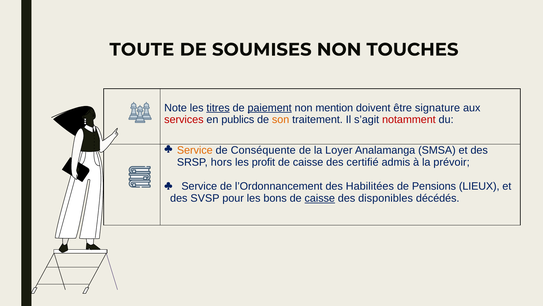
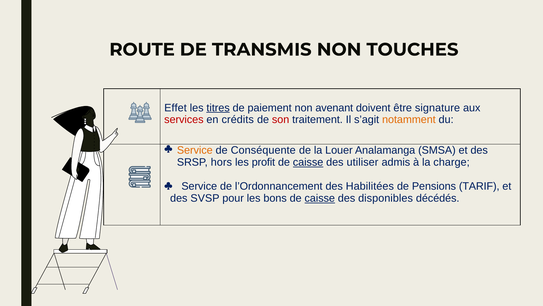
TOUTE: TOUTE -> ROUTE
SOUMISES: SOUMISES -> TRANSMIS
Note: Note -> Effet
paiement underline: present -> none
mention: mention -> avenant
publics: publics -> crédits
son colour: orange -> red
notamment colour: red -> orange
Loyer: Loyer -> Louer
caisse at (308, 162) underline: none -> present
certifié: certifié -> utiliser
prévoir: prévoir -> charge
LIEUX: LIEUX -> TARIF
